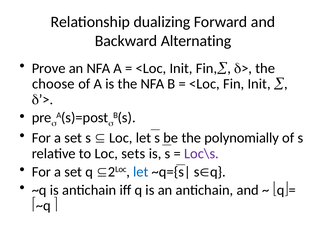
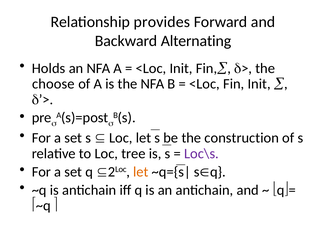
dualizing: dualizing -> provides
Prove: Prove -> Holds
polynomially: polynomially -> construction
sets: sets -> tree
let at (141, 172) colour: blue -> orange
